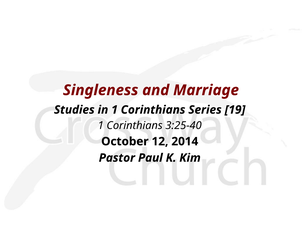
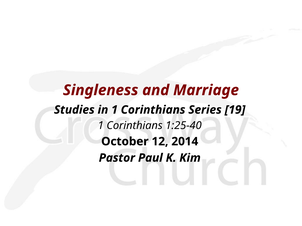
3:25-40: 3:25-40 -> 1:25-40
